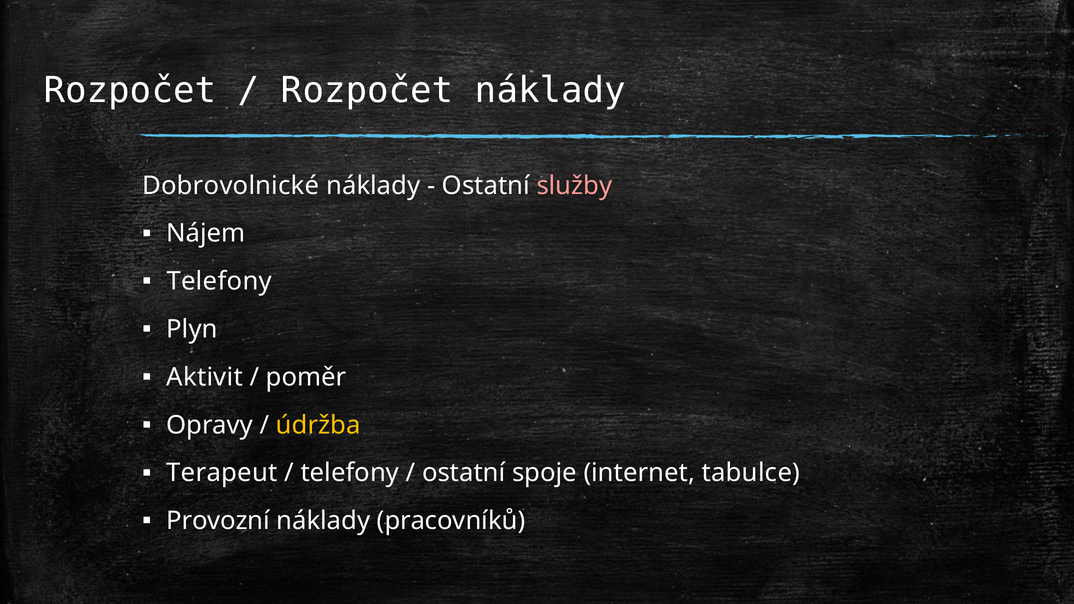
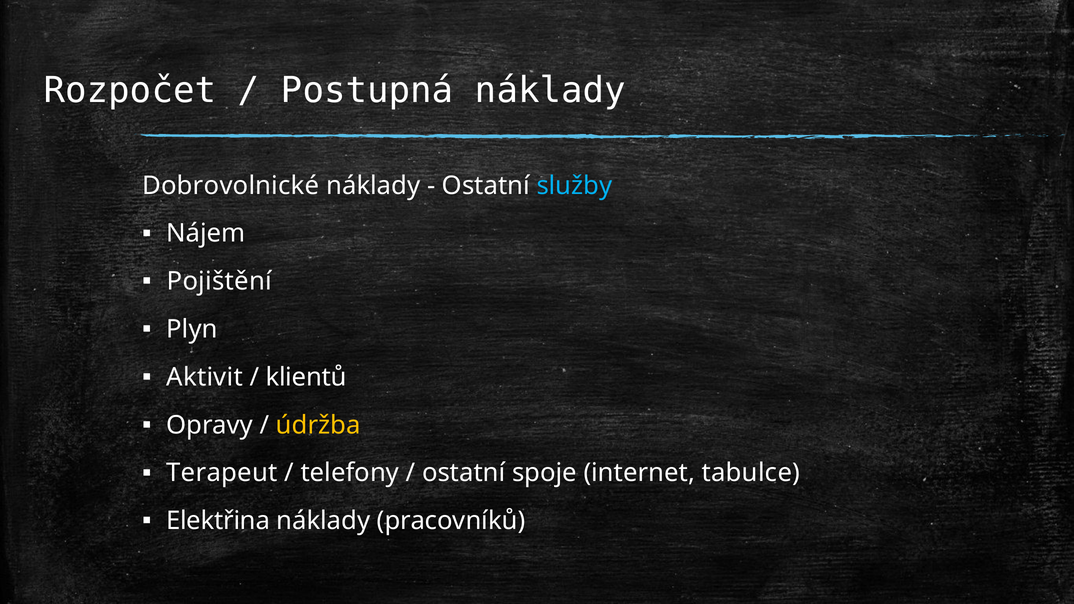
Rozpočet at (367, 91): Rozpočet -> Postupná
služby colour: pink -> light blue
Telefony at (219, 282): Telefony -> Pojištění
poměr: poměr -> klientů
Provozní: Provozní -> Elektřina
